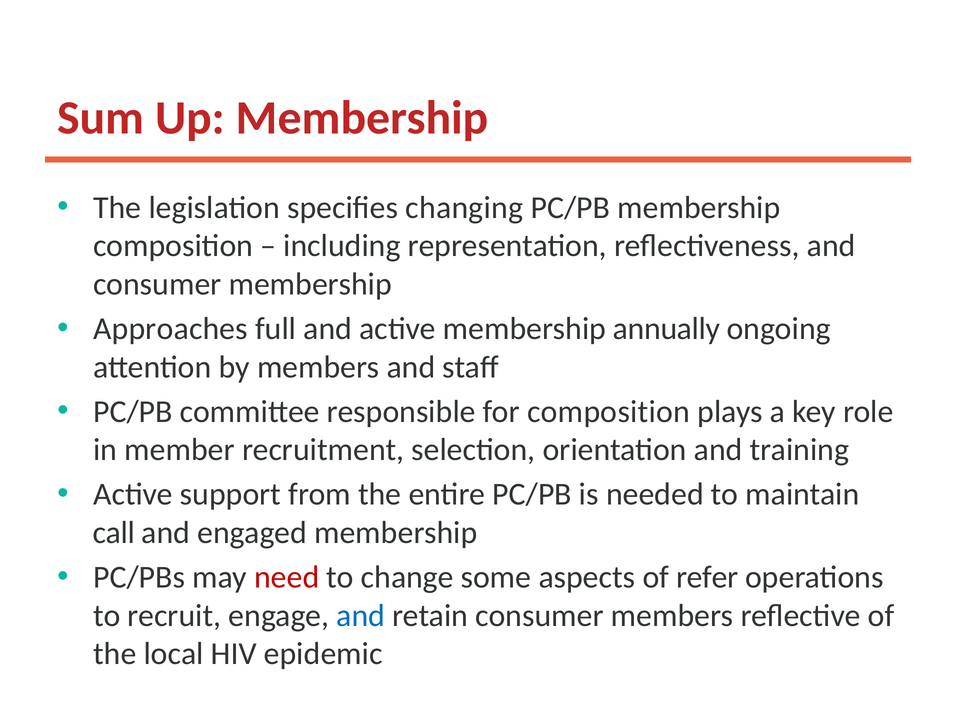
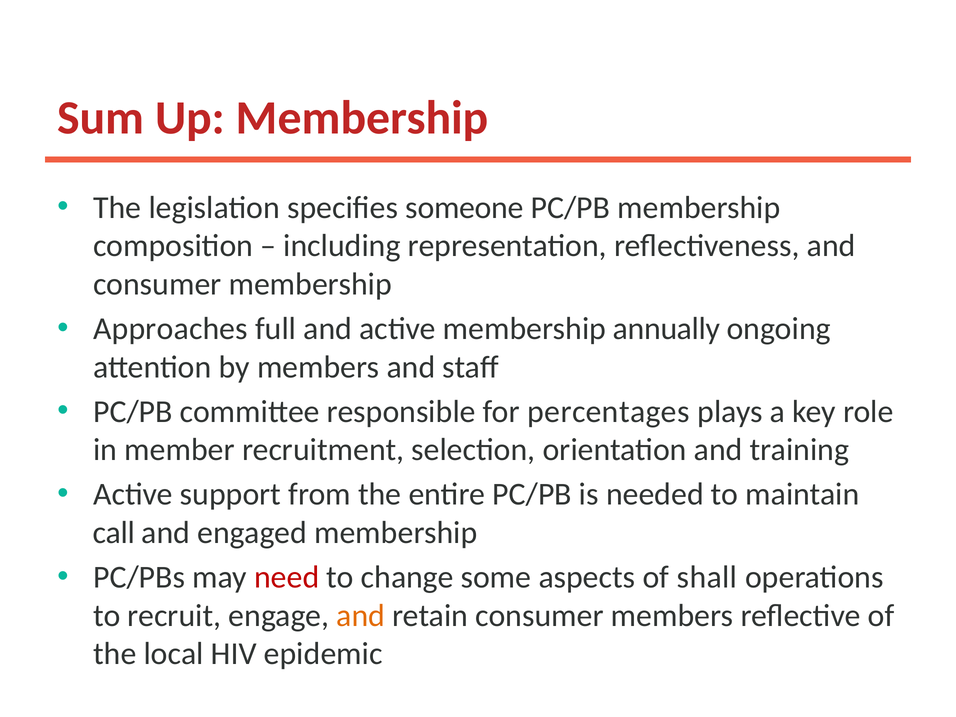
changing: changing -> someone
for composition: composition -> percentages
refer: refer -> shall
and at (361, 616) colour: blue -> orange
